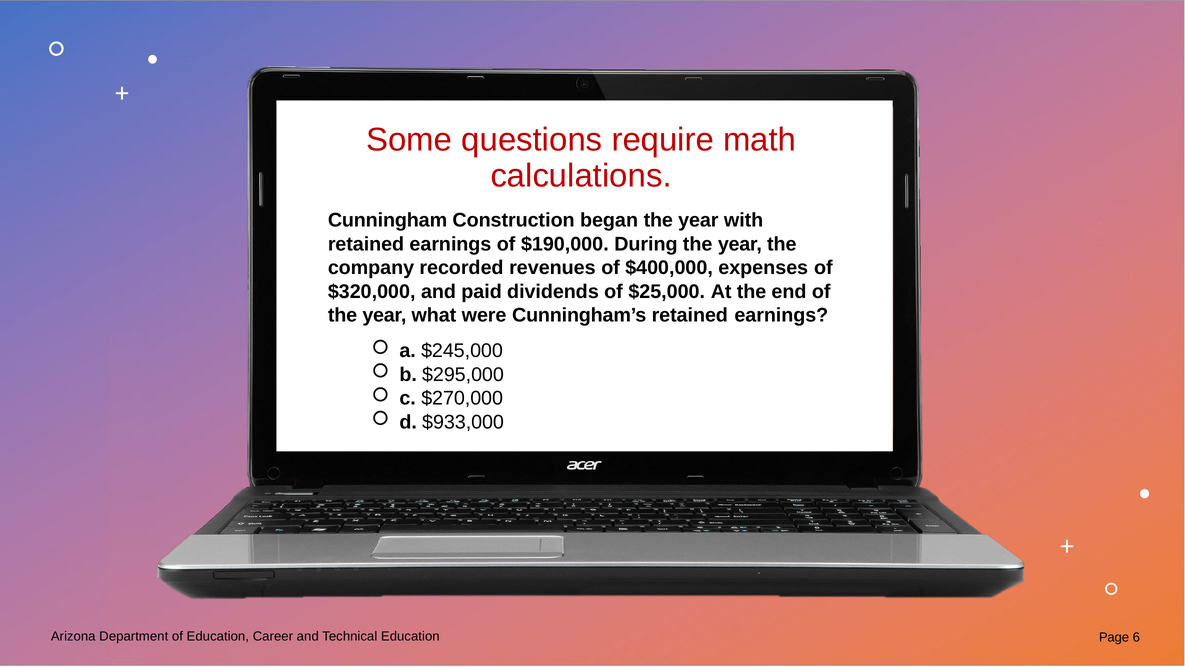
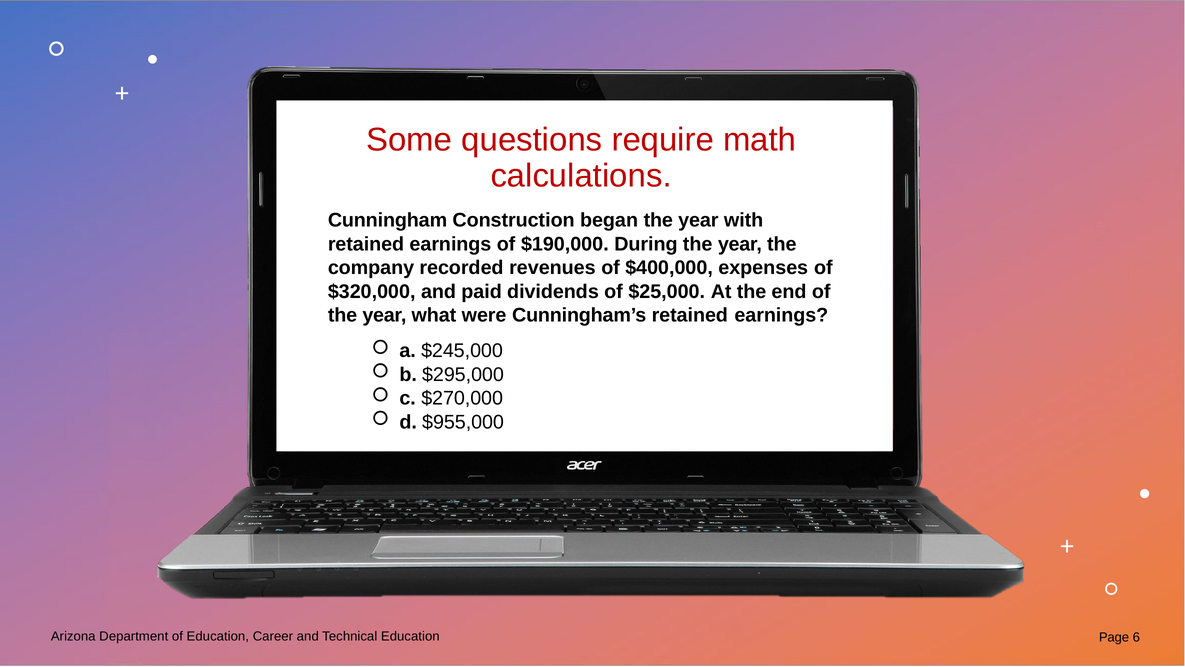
$933,000: $933,000 -> $955,000
